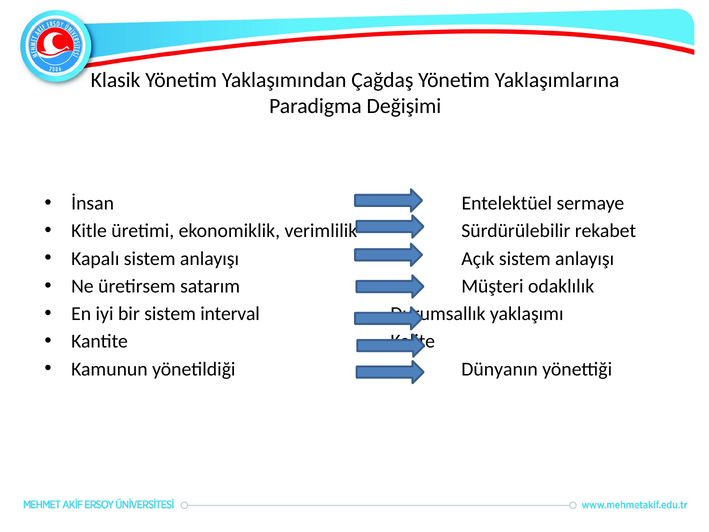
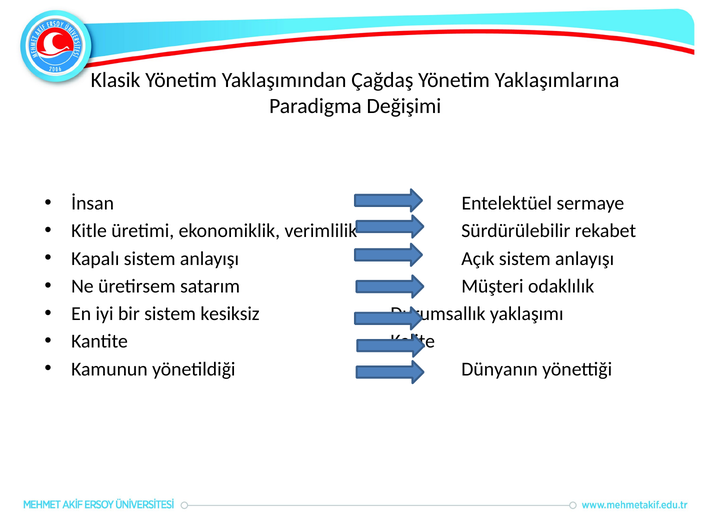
interval: interval -> kesiksiz
